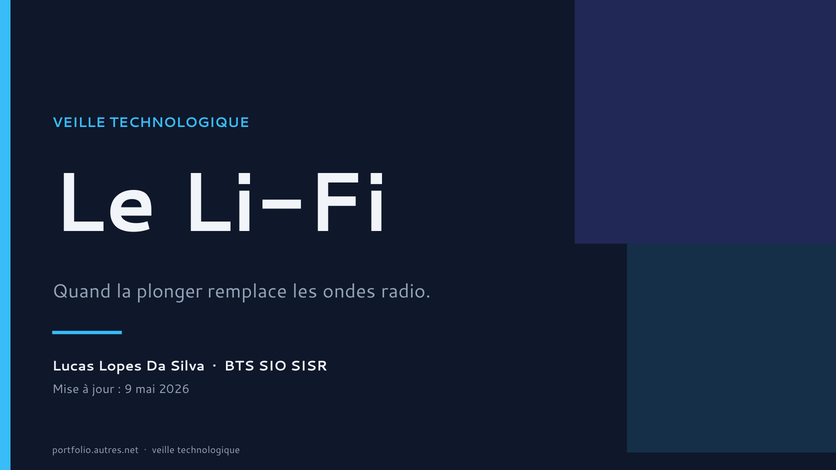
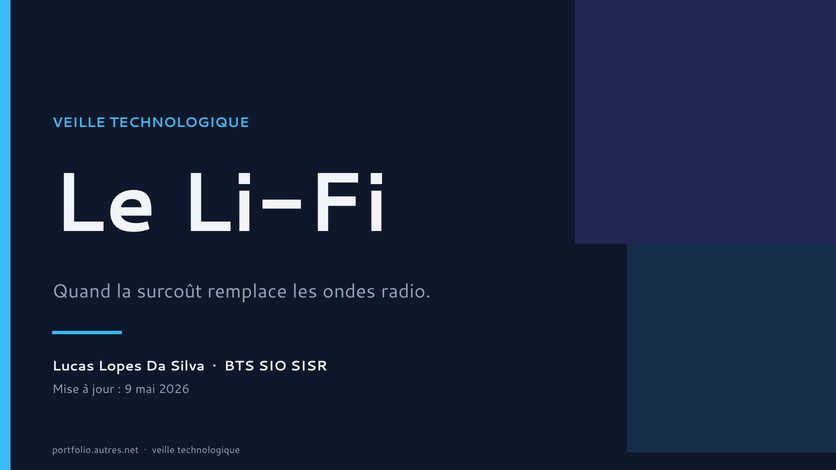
plonger: plonger -> surcoût
